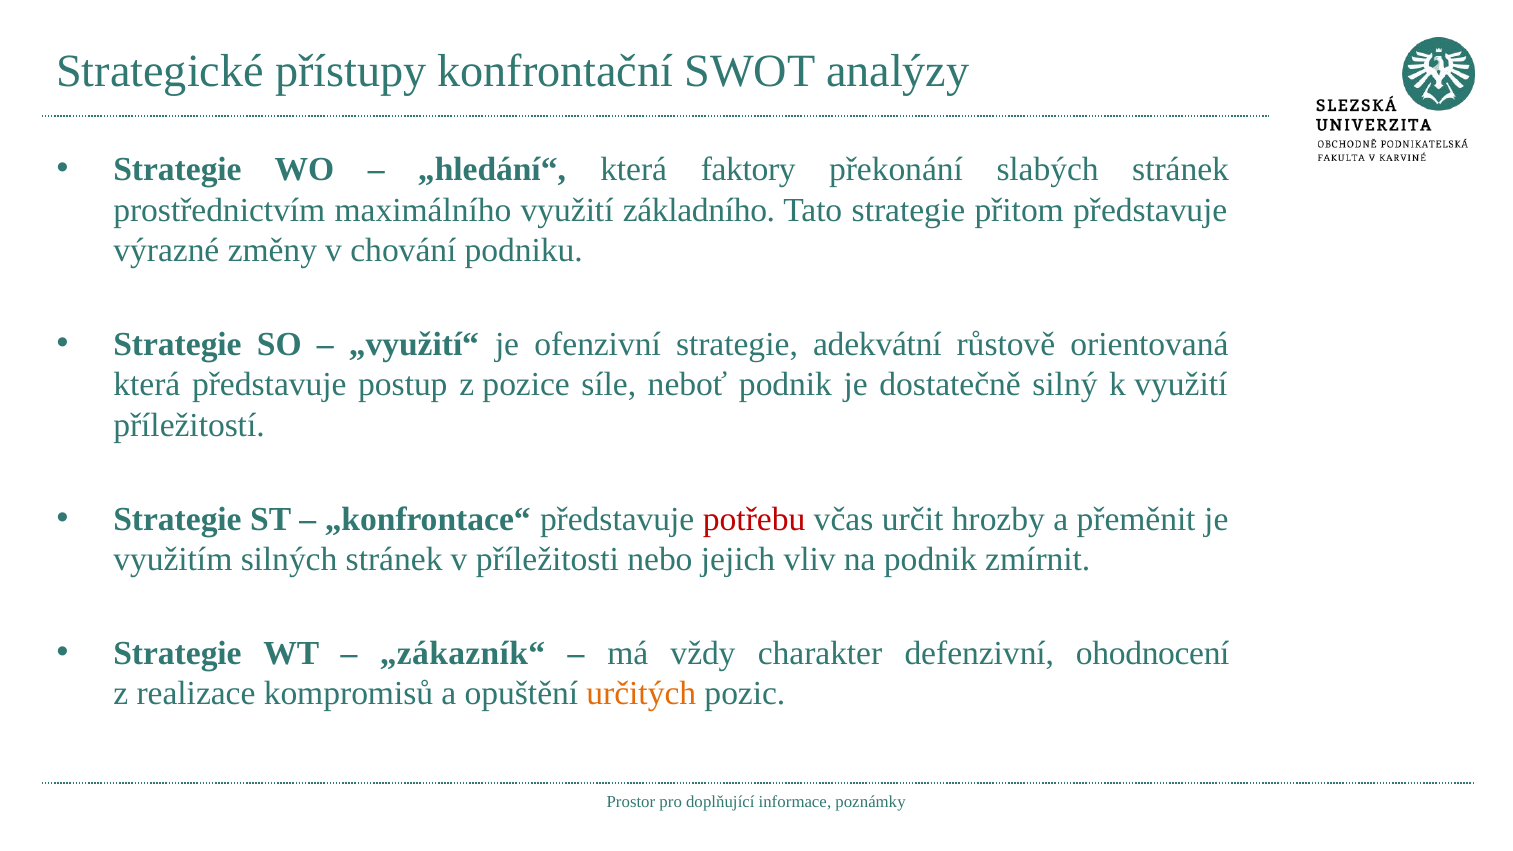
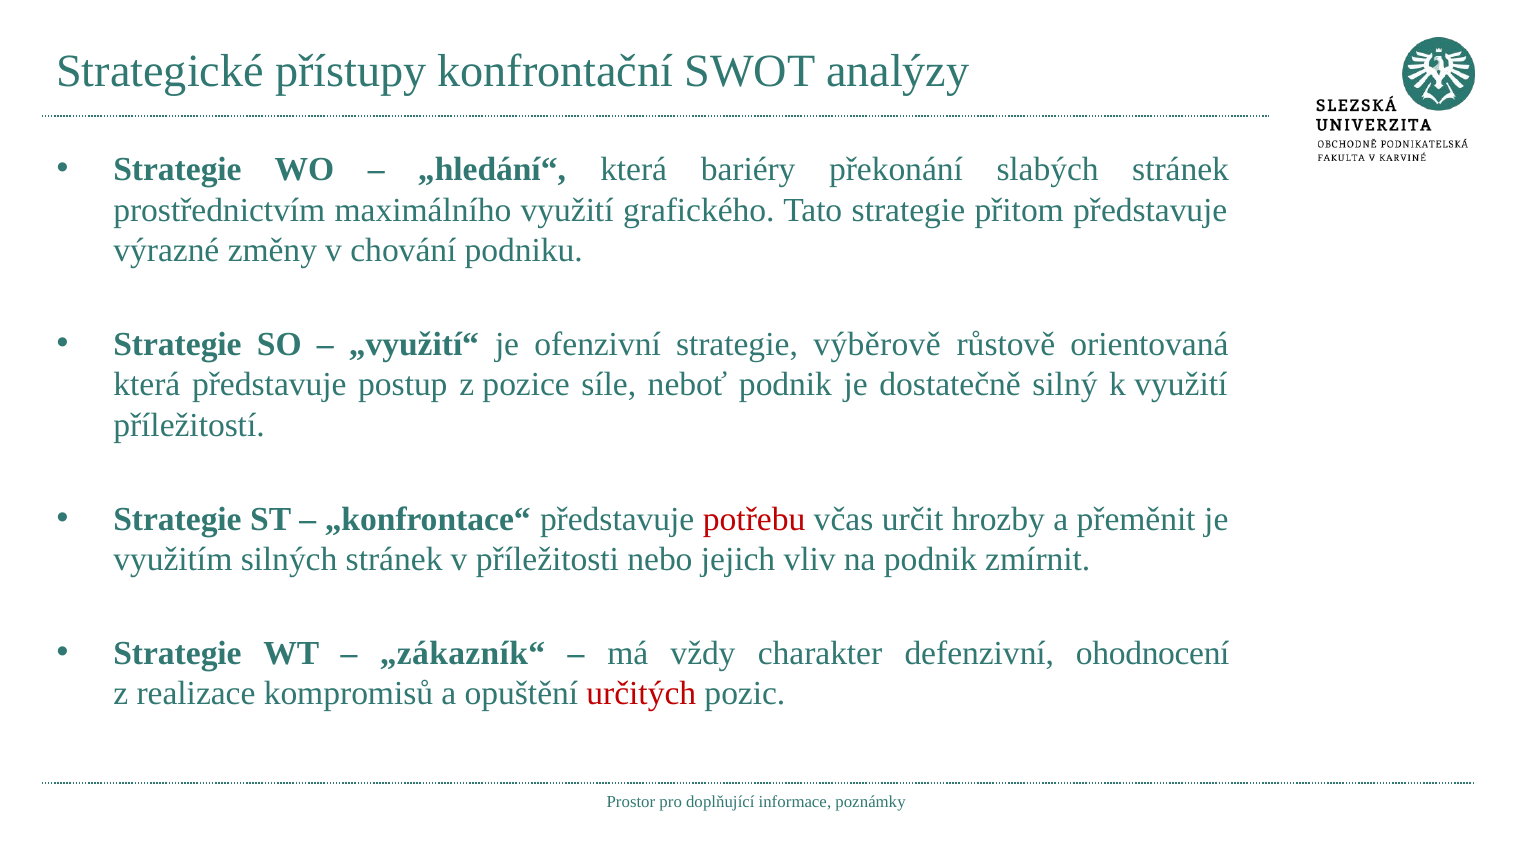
faktory: faktory -> bariéry
základního: základního -> grafického
adekvátní: adekvátní -> výběrově
určitých colour: orange -> red
